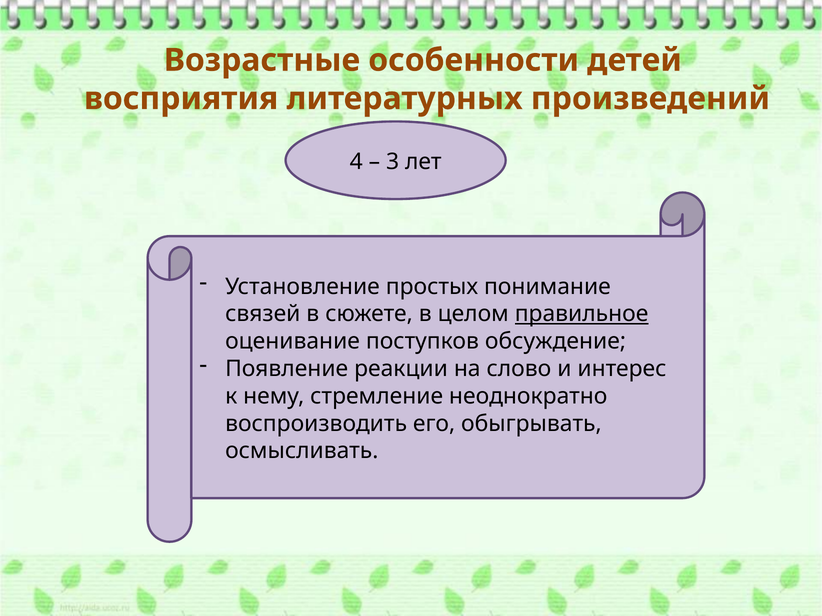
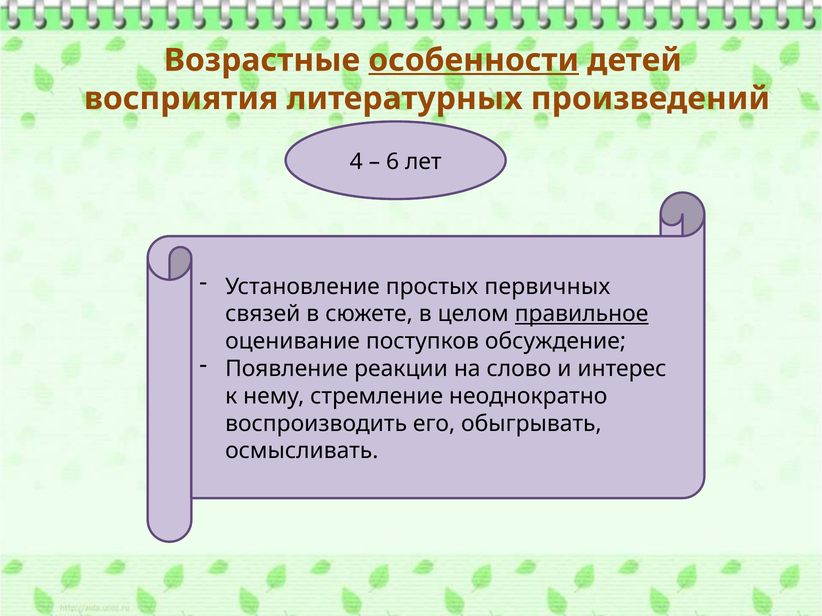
особенности underline: none -> present
3: 3 -> 6
понимание: понимание -> первичных
